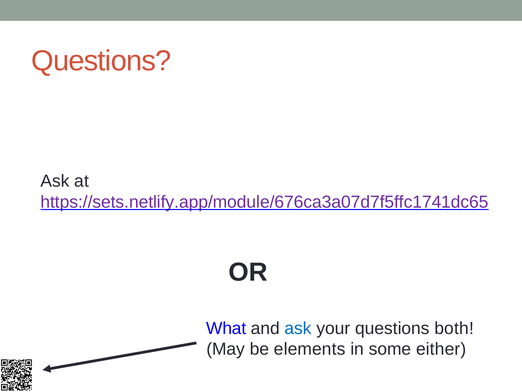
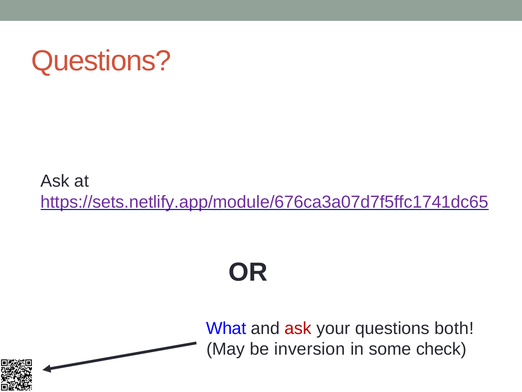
ask at (298, 328) colour: blue -> red
elements: elements -> inversion
either: either -> check
